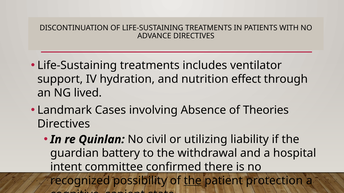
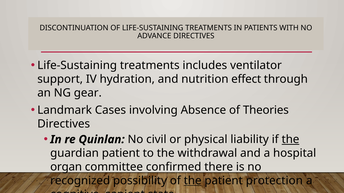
lived: lived -> gear
utilizing: utilizing -> physical
the at (290, 140) underline: none -> present
guardian battery: battery -> patient
intent: intent -> organ
